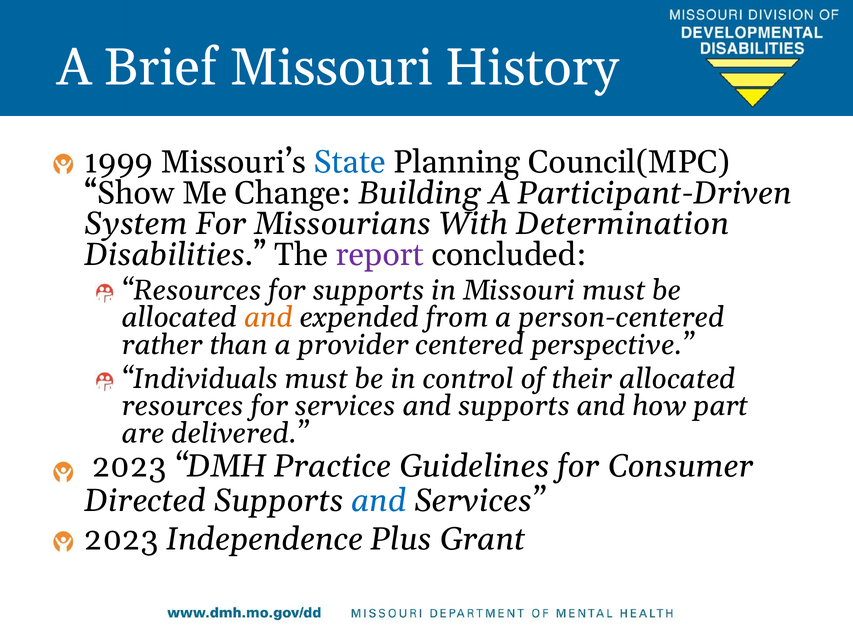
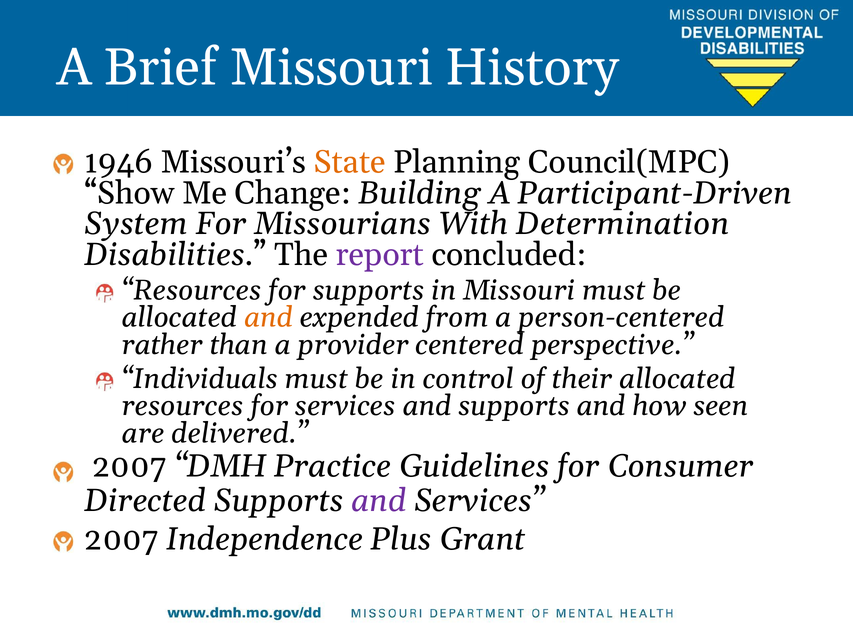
1999: 1999 -> 1946
State colour: blue -> orange
part: part -> seen
2023 at (129, 466): 2023 -> 2007
and at (379, 500) colour: blue -> purple
2023 at (121, 539): 2023 -> 2007
